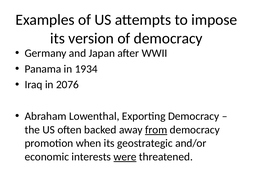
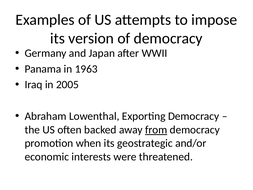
1934: 1934 -> 1963
2076: 2076 -> 2005
were underline: present -> none
